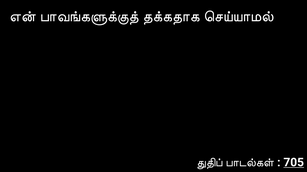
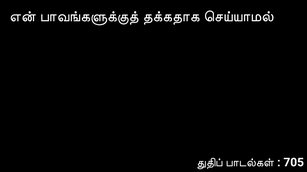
705 underline: present -> none
